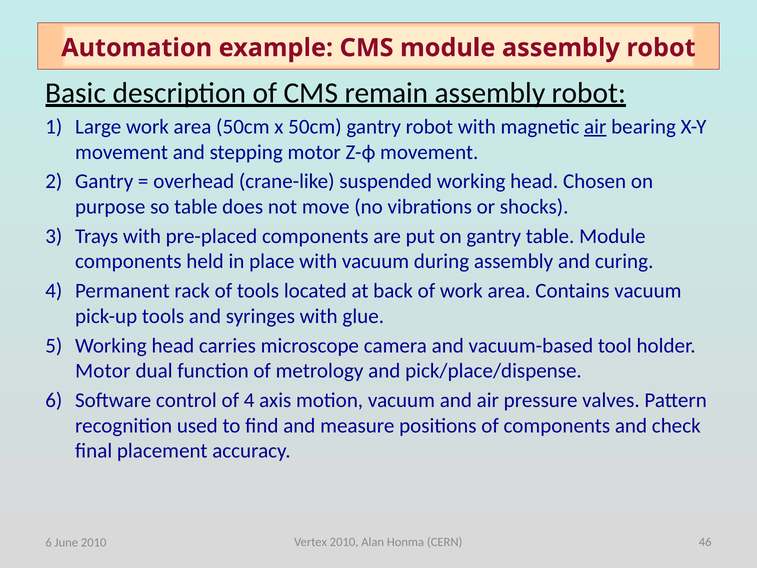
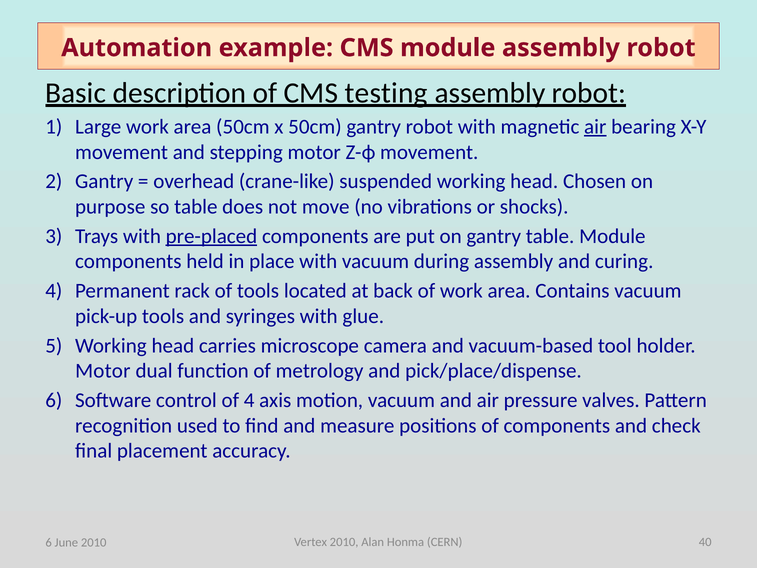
remain: remain -> testing
pre-placed underline: none -> present
46: 46 -> 40
